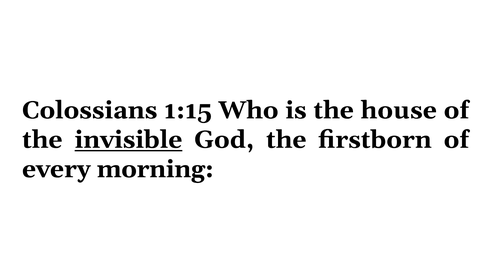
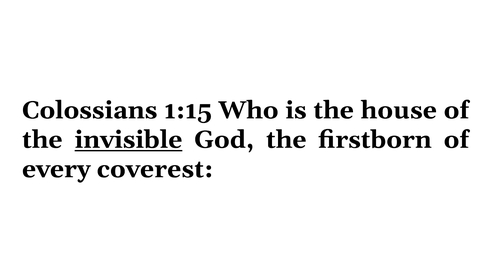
morning: morning -> coverest
